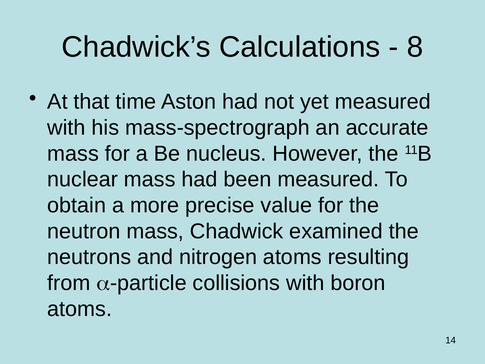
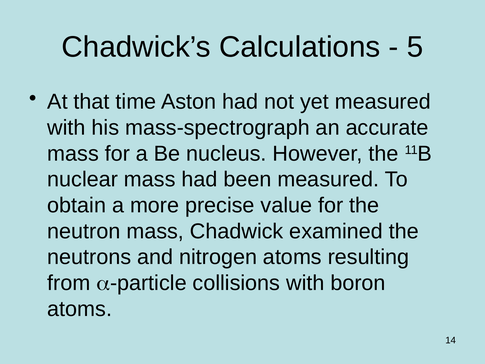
8: 8 -> 5
